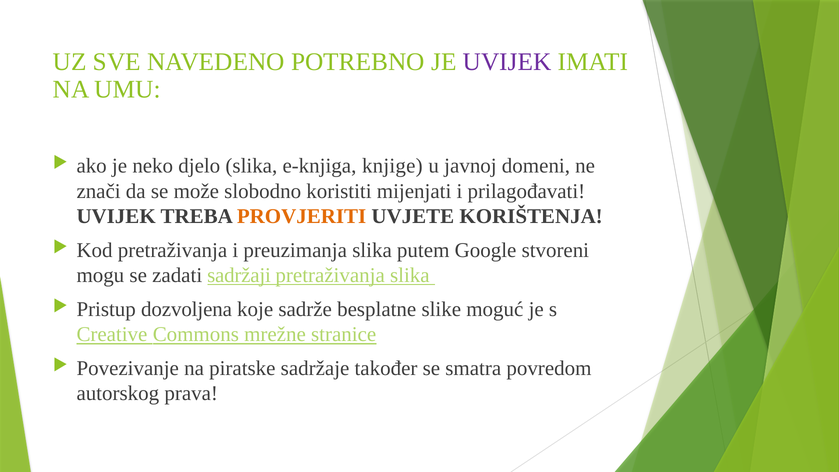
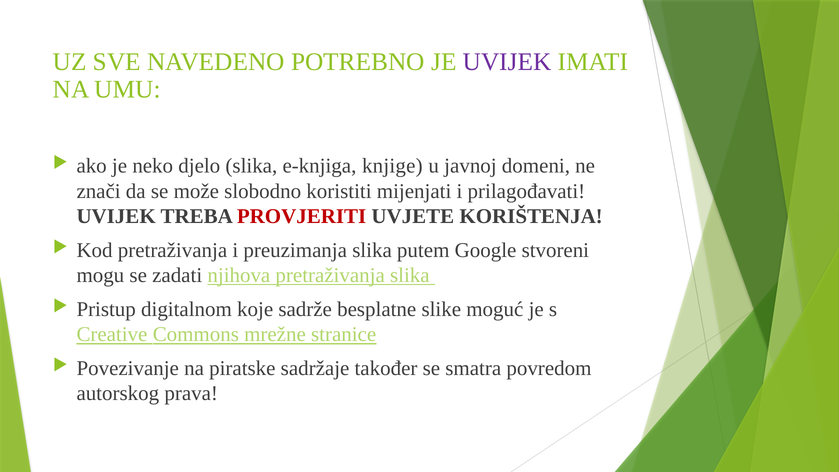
PROVJERITI colour: orange -> red
sadržaji: sadržaji -> njihova
dozvoljena: dozvoljena -> digitalnom
